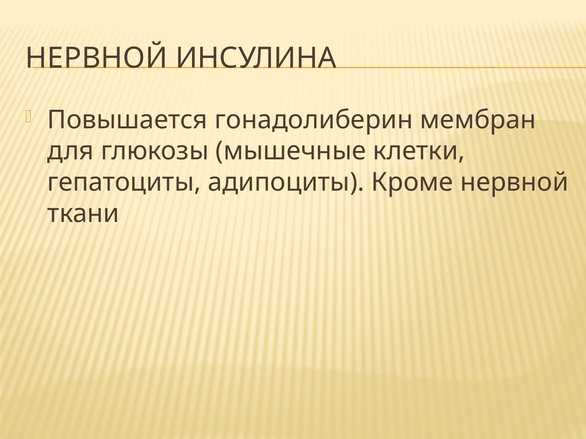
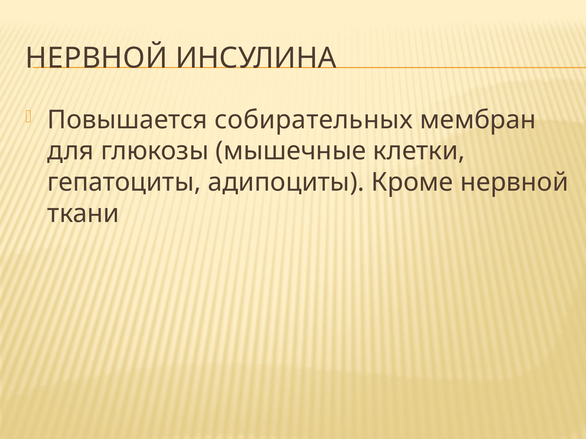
гонадолиберин: гонадолиберин -> собирательных
